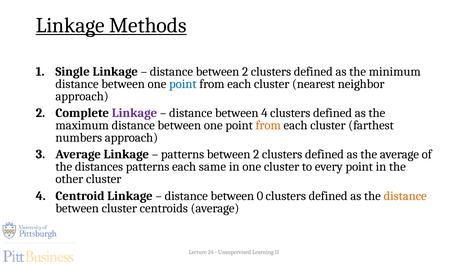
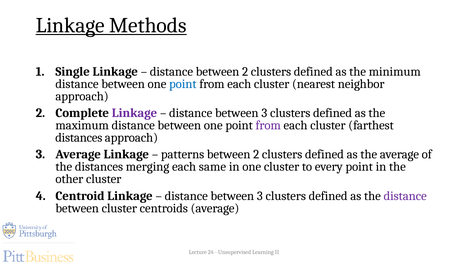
4 at (264, 113): 4 -> 3
from at (268, 125) colour: orange -> purple
numbers at (79, 137): numbers -> distances
distances patterns: patterns -> merging
0 at (260, 195): 0 -> 3
distance at (405, 195) colour: orange -> purple
